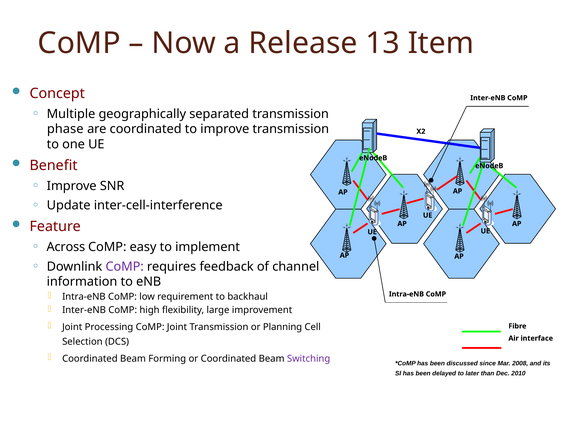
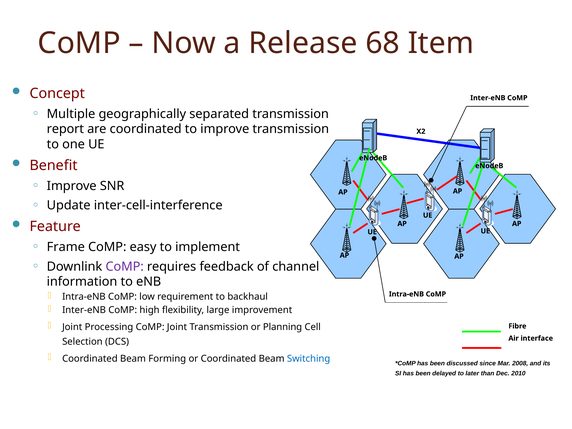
13: 13 -> 68
phase: phase -> report
Across: Across -> Frame
Switching colour: purple -> blue
